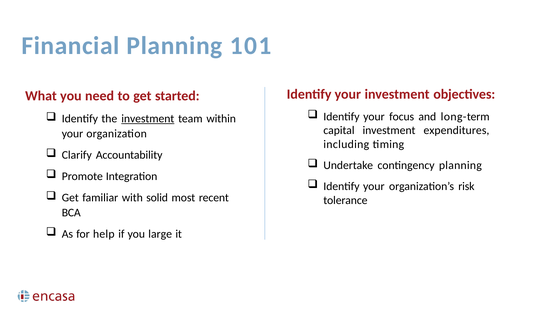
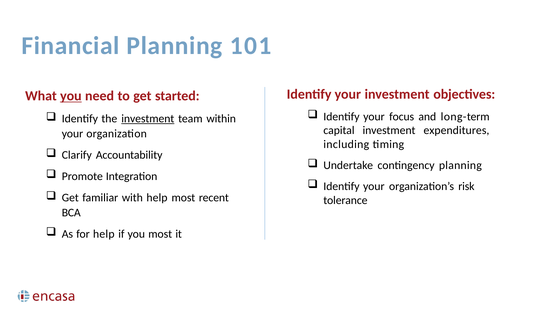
you at (71, 96) underline: none -> present
with solid: solid -> help
you large: large -> most
